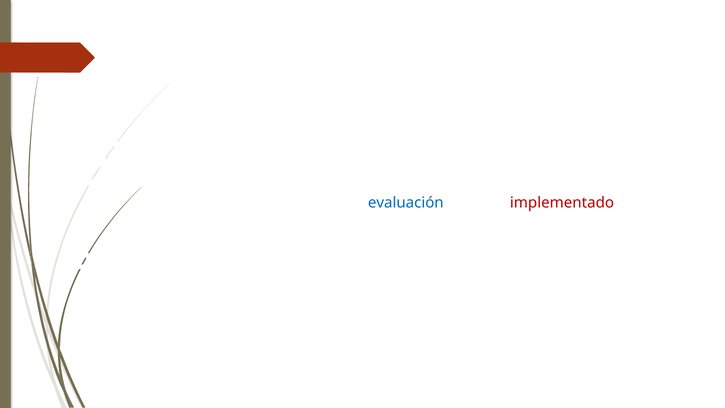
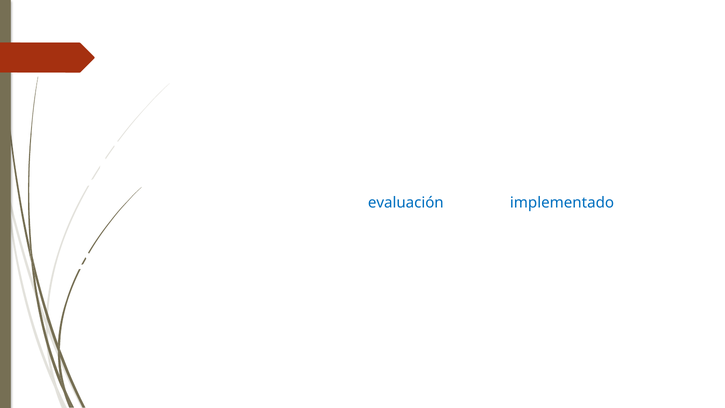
implementado colour: red -> blue
